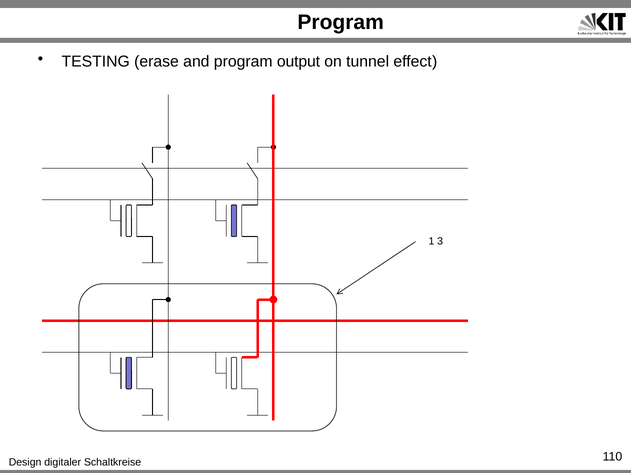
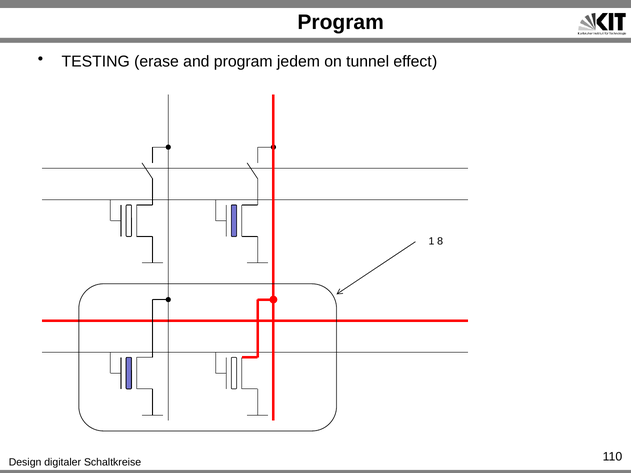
output: output -> jedem
3: 3 -> 8
